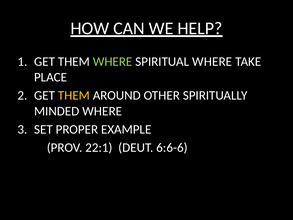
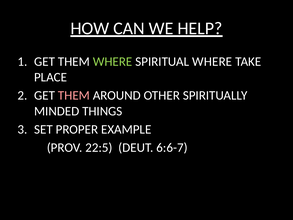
THEM at (74, 95) colour: yellow -> pink
MINDED WHERE: WHERE -> THINGS
22:1: 22:1 -> 22:5
6:6-6: 6:6-6 -> 6:6-7
